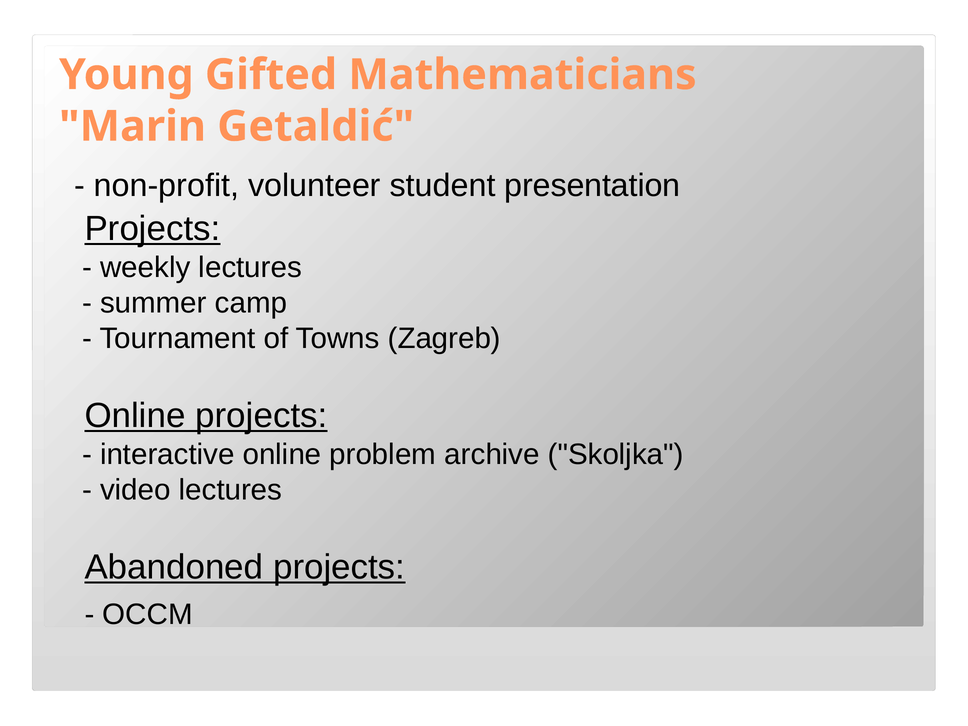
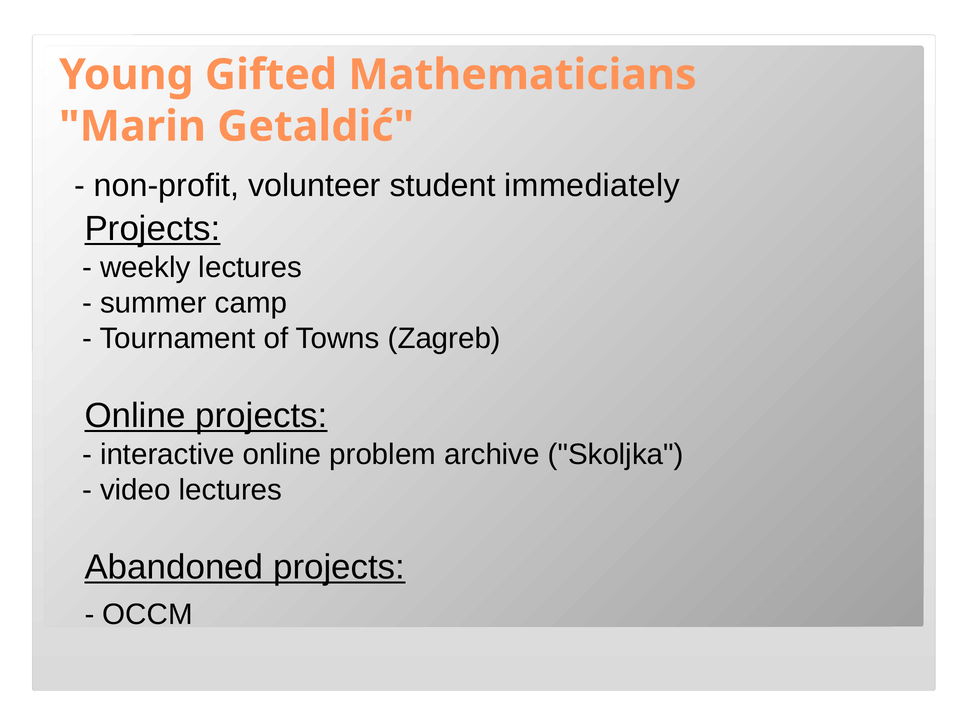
presentation: presentation -> immediately
